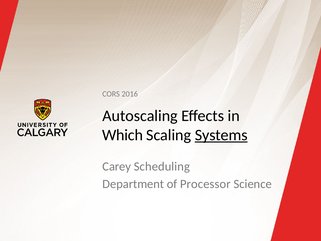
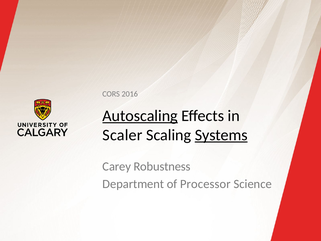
Autoscaling underline: none -> present
Which: Which -> Scaler
Scheduling: Scheduling -> Robustness
